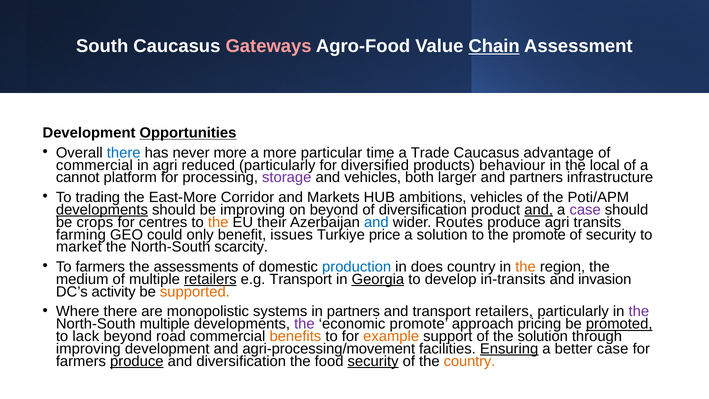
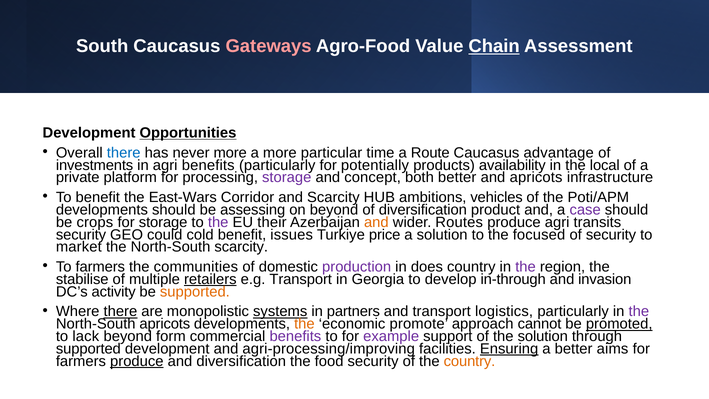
Trade: Trade -> Route
commercial at (94, 165): commercial -> investments
agri reduced: reduced -> benefits
diversified: diversified -> potentially
behaviour: behaviour -> availability
cannot: cannot -> private
and vehicles: vehicles -> concept
both larger: larger -> better
and partners: partners -> apricots
To trading: trading -> benefit
East-More: East-More -> East-Wars
and Markets: Markets -> Scarcity
developments at (102, 210) underline: present -> none
be improving: improving -> assessing
and at (539, 210) underline: present -> none
for centres: centres -> storage
the at (218, 222) colour: orange -> purple
and at (376, 222) colour: blue -> orange
farming at (81, 235): farming -> security
only: only -> cold
the promote: promote -> focused
assessments: assessments -> communities
production colour: blue -> purple
the at (526, 267) colour: orange -> purple
medium: medium -> stabilise
Georgia underline: present -> none
in-transits: in-transits -> in-through
there at (120, 311) underline: none -> present
systems underline: none -> present
transport retailers: retailers -> logistics
North-South multiple: multiple -> apricots
the at (304, 324) colour: purple -> orange
pricing: pricing -> cannot
road: road -> form
benefits at (295, 336) colour: orange -> purple
example colour: orange -> purple
improving at (88, 349): improving -> supported
agri-processing/movement: agri-processing/movement -> agri-processing/improving
better case: case -> aims
security at (373, 361) underline: present -> none
